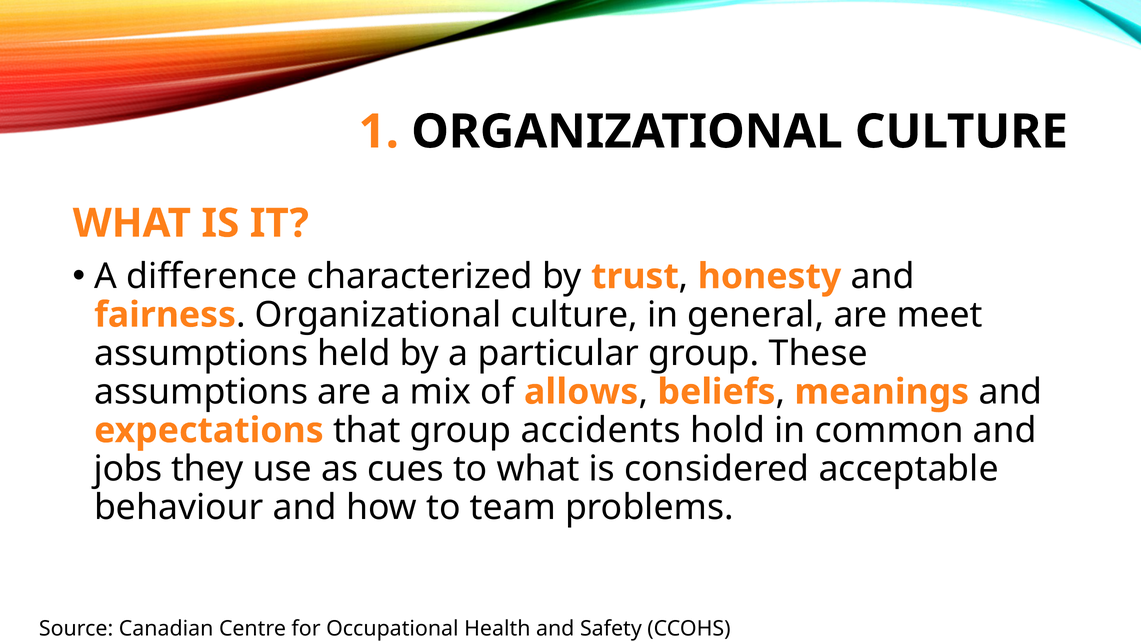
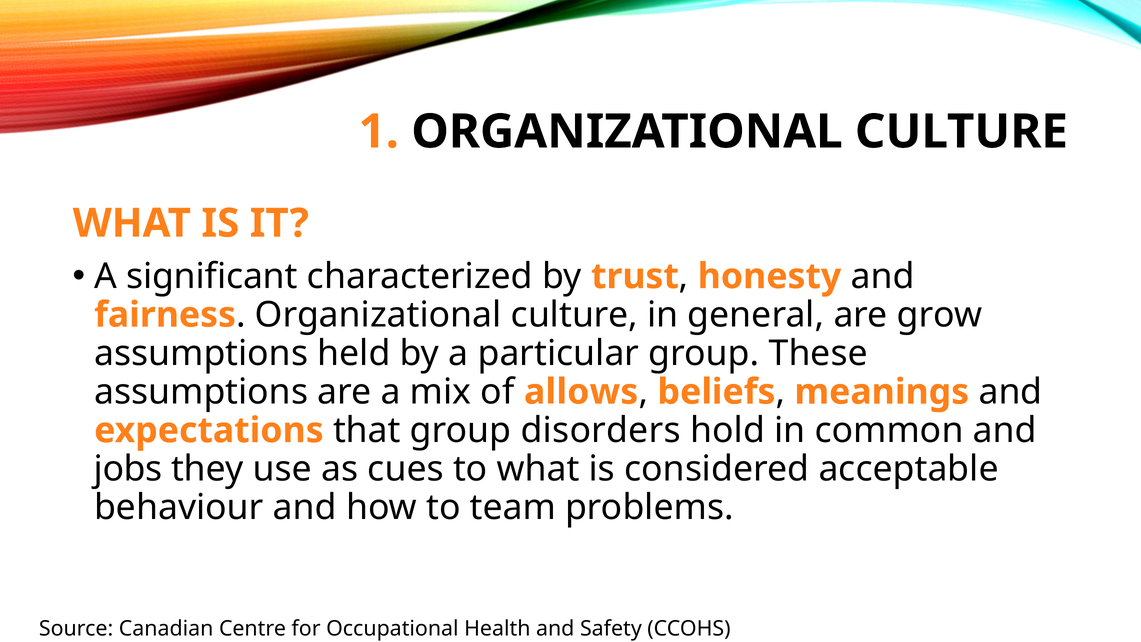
difference: difference -> significant
meet: meet -> grow
accidents: accidents -> disorders
